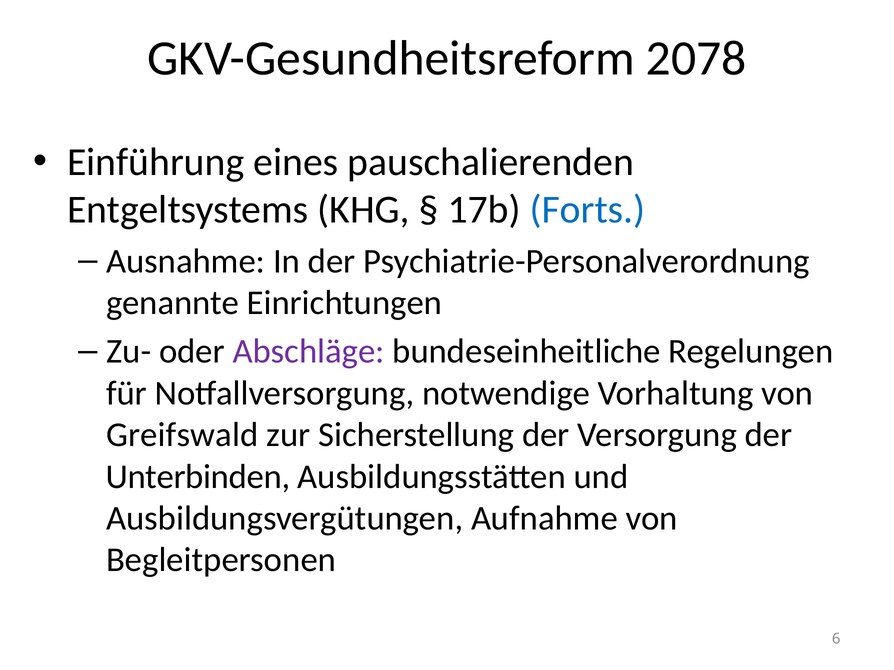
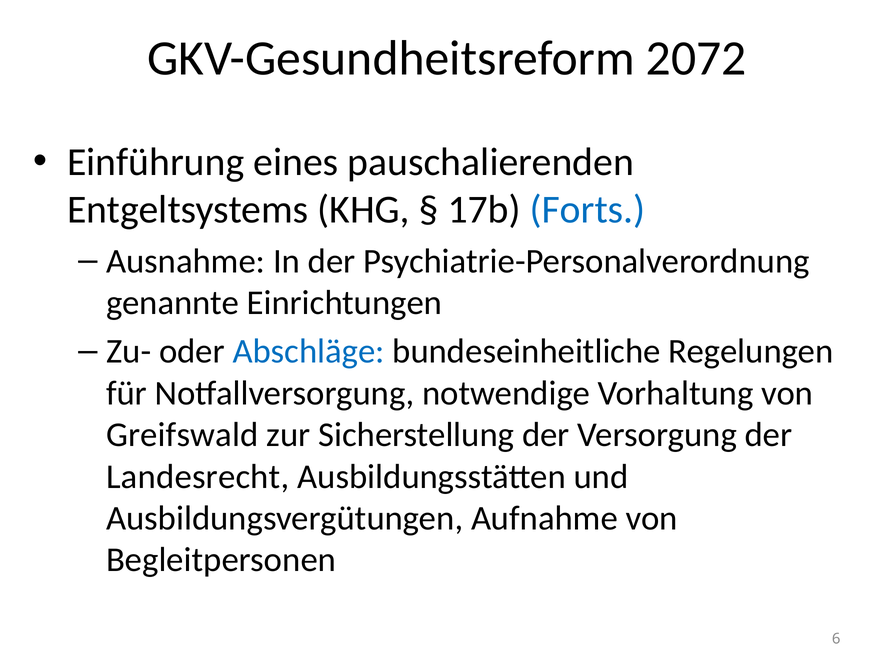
2078: 2078 -> 2072
Abschläge colour: purple -> blue
Unterbinden: Unterbinden -> Landesrecht
